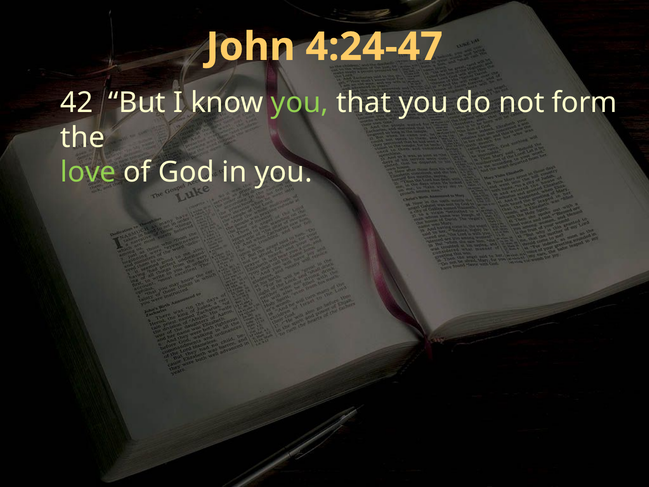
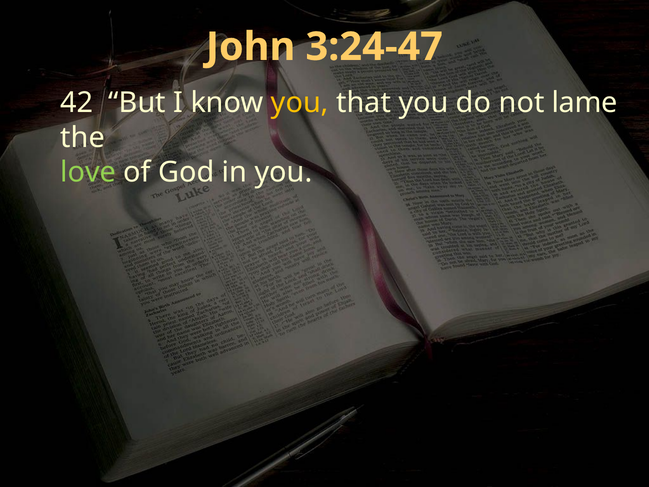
4:24-47: 4:24-47 -> 3:24-47
you at (300, 103) colour: light green -> yellow
form: form -> lame
